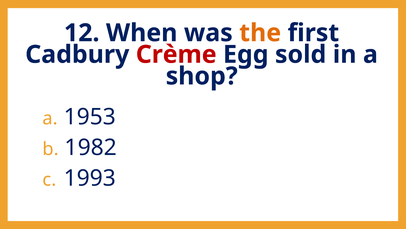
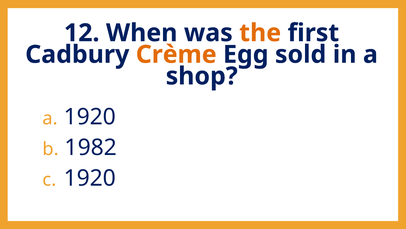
Crème colour: red -> orange
a 1953: 1953 -> 1920
1993 at (90, 178): 1993 -> 1920
